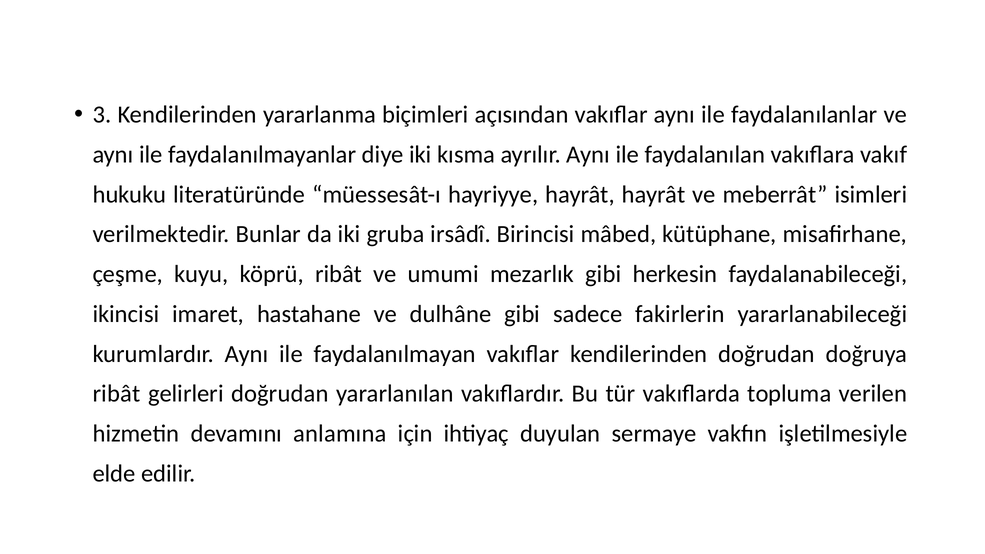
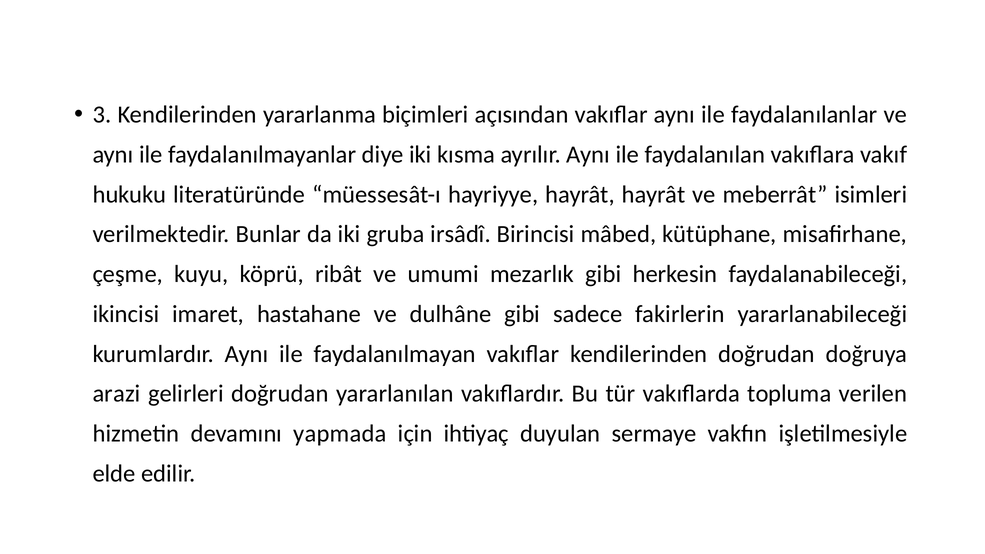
ribât at (117, 394): ribât -> arazi
anlamına: anlamına -> yapmada
